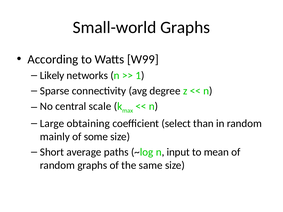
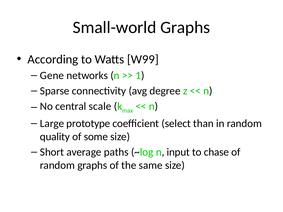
Likely: Likely -> Gene
obtaining: obtaining -> prototype
mainly: mainly -> quality
mean: mean -> chase
